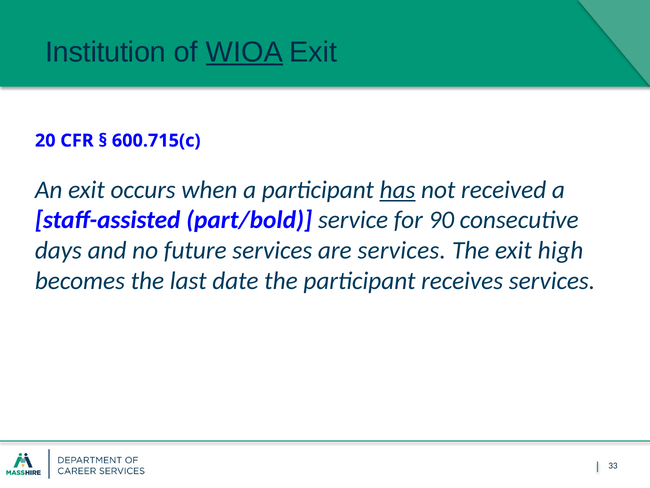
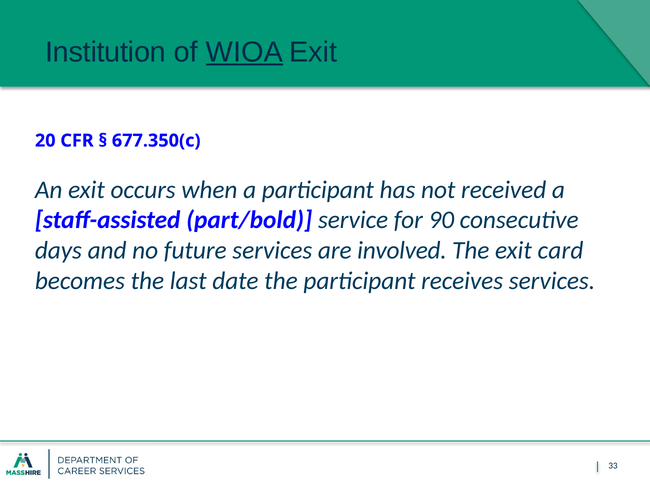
600.715(c: 600.715(c -> 677.350(c
has underline: present -> none
are services: services -> involved
high: high -> card
